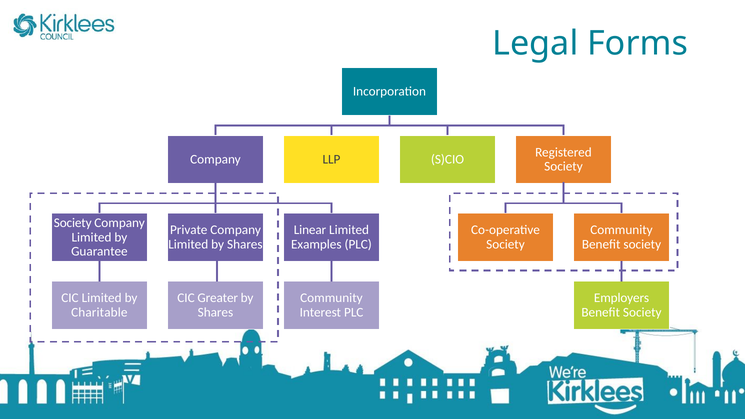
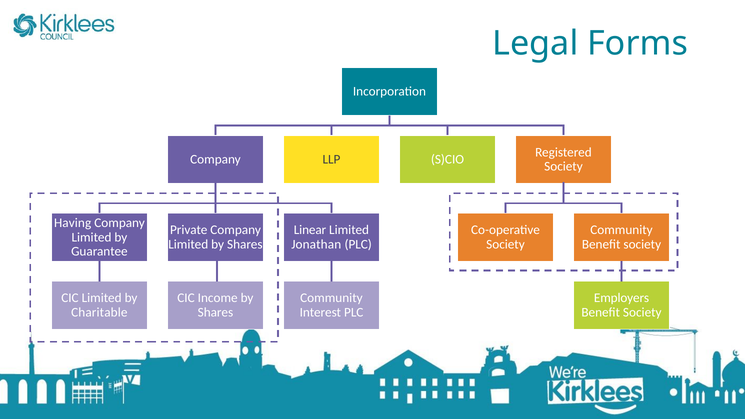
Society at (73, 223): Society -> Having
Examples: Examples -> Jonathan
Greater: Greater -> Income
